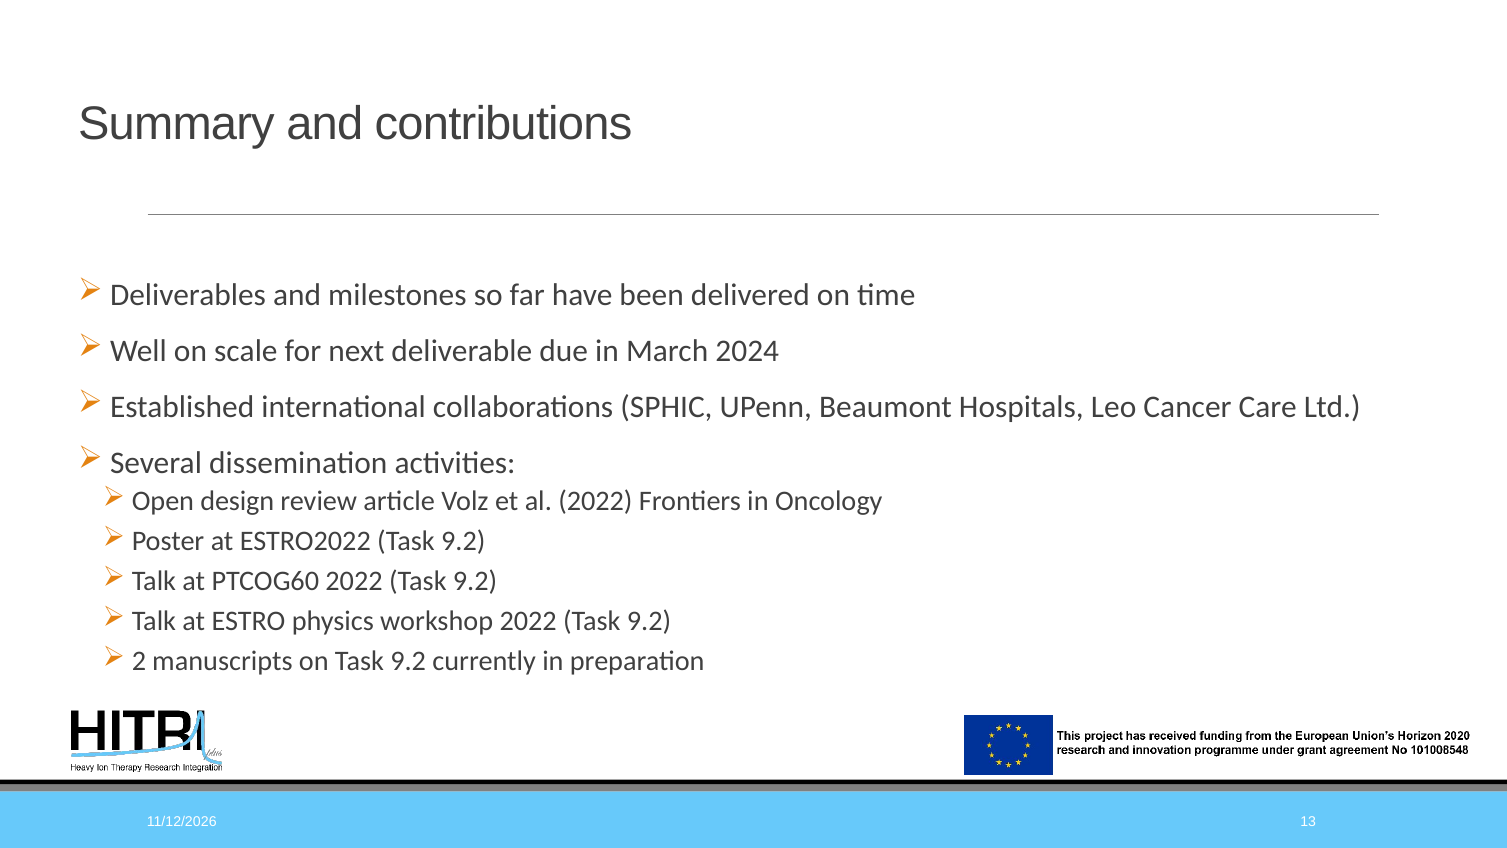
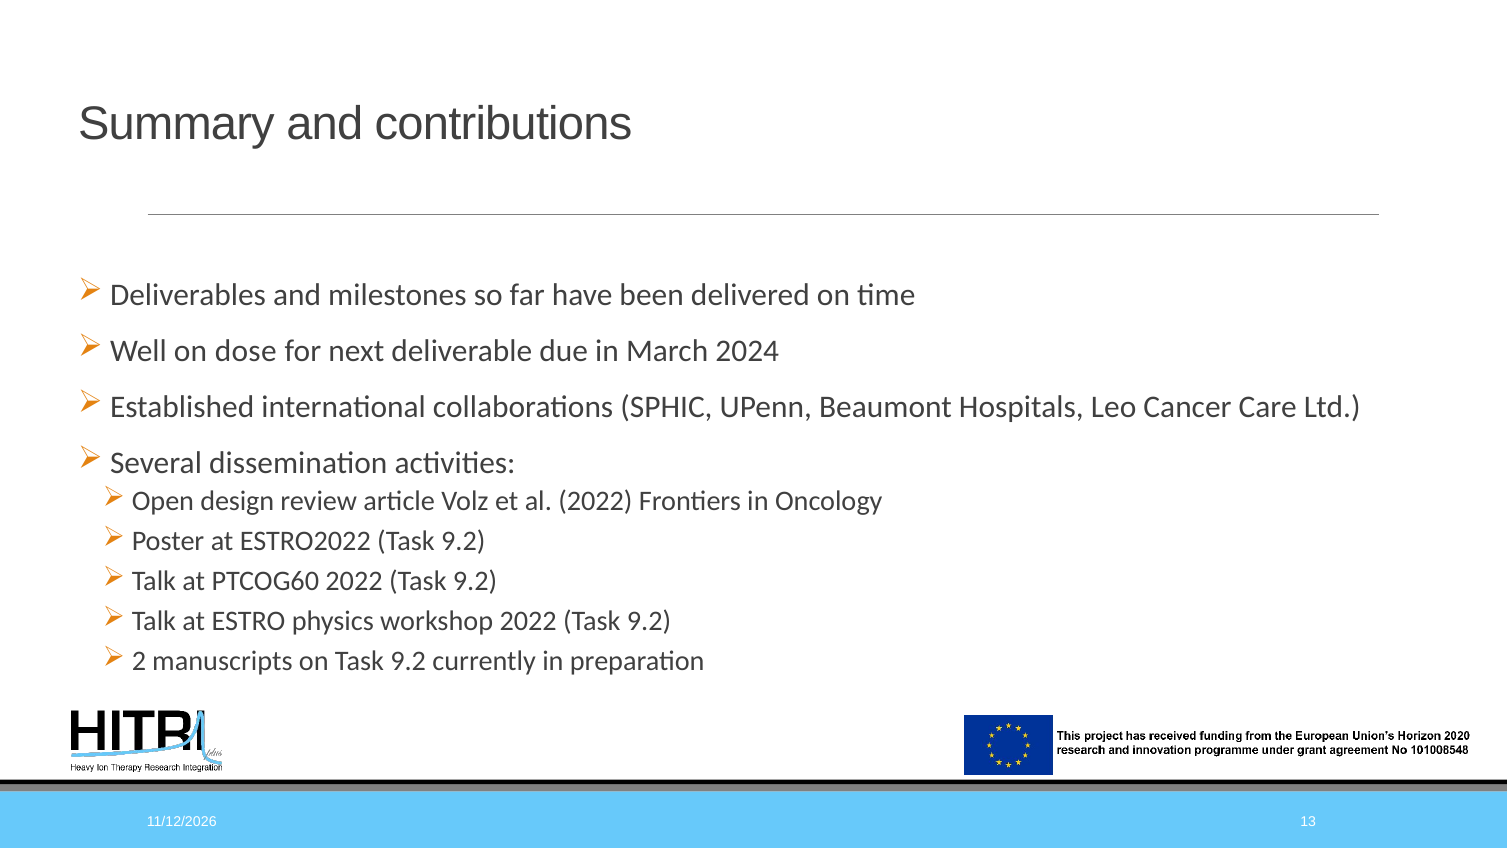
scale: scale -> dose
